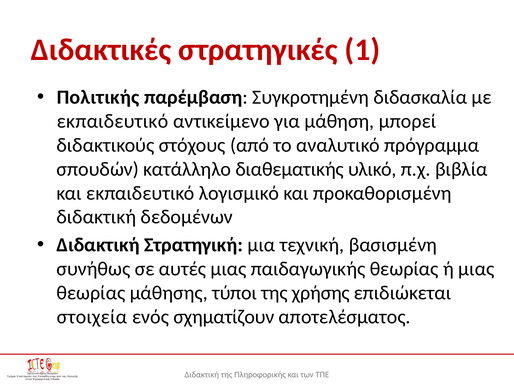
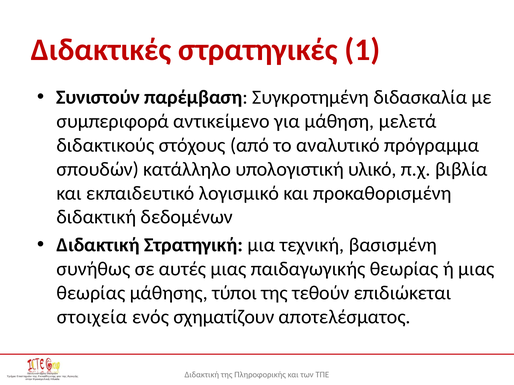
Πολιτικής: Πολιτικής -> Συνιστούν
εκπαιδευτικό at (113, 121): εκπαιδευτικό -> συμπεριφορά
μπορεί: μπορεί -> μελετά
διαθεµατικής: διαθεµατικής -> υπολογιστική
χρήσης: χρήσης -> τεθούν
